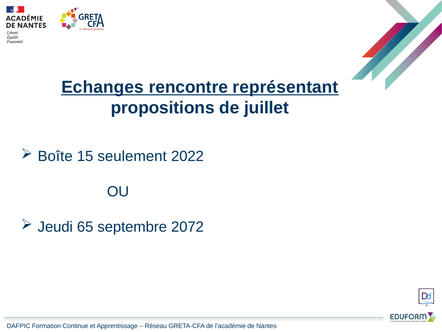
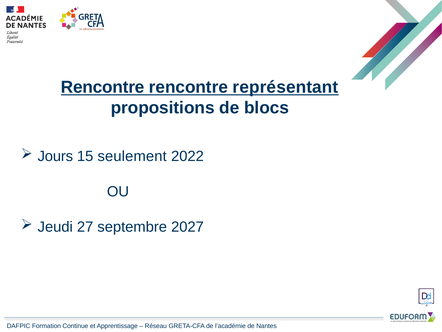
Echanges at (103, 87): Echanges -> Rencontre
juillet: juillet -> blocs
Boîte: Boîte -> Jours
65: 65 -> 27
2072: 2072 -> 2027
